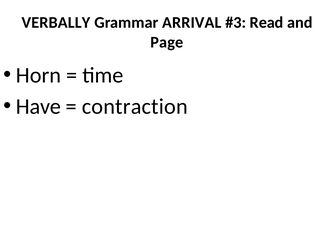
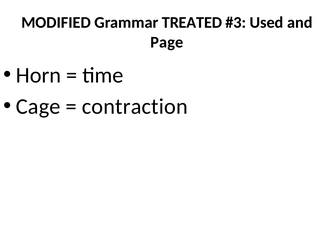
VERBALLY: VERBALLY -> MODIFIED
ARRIVAL: ARRIVAL -> TREATED
Read: Read -> Used
Have: Have -> Cage
